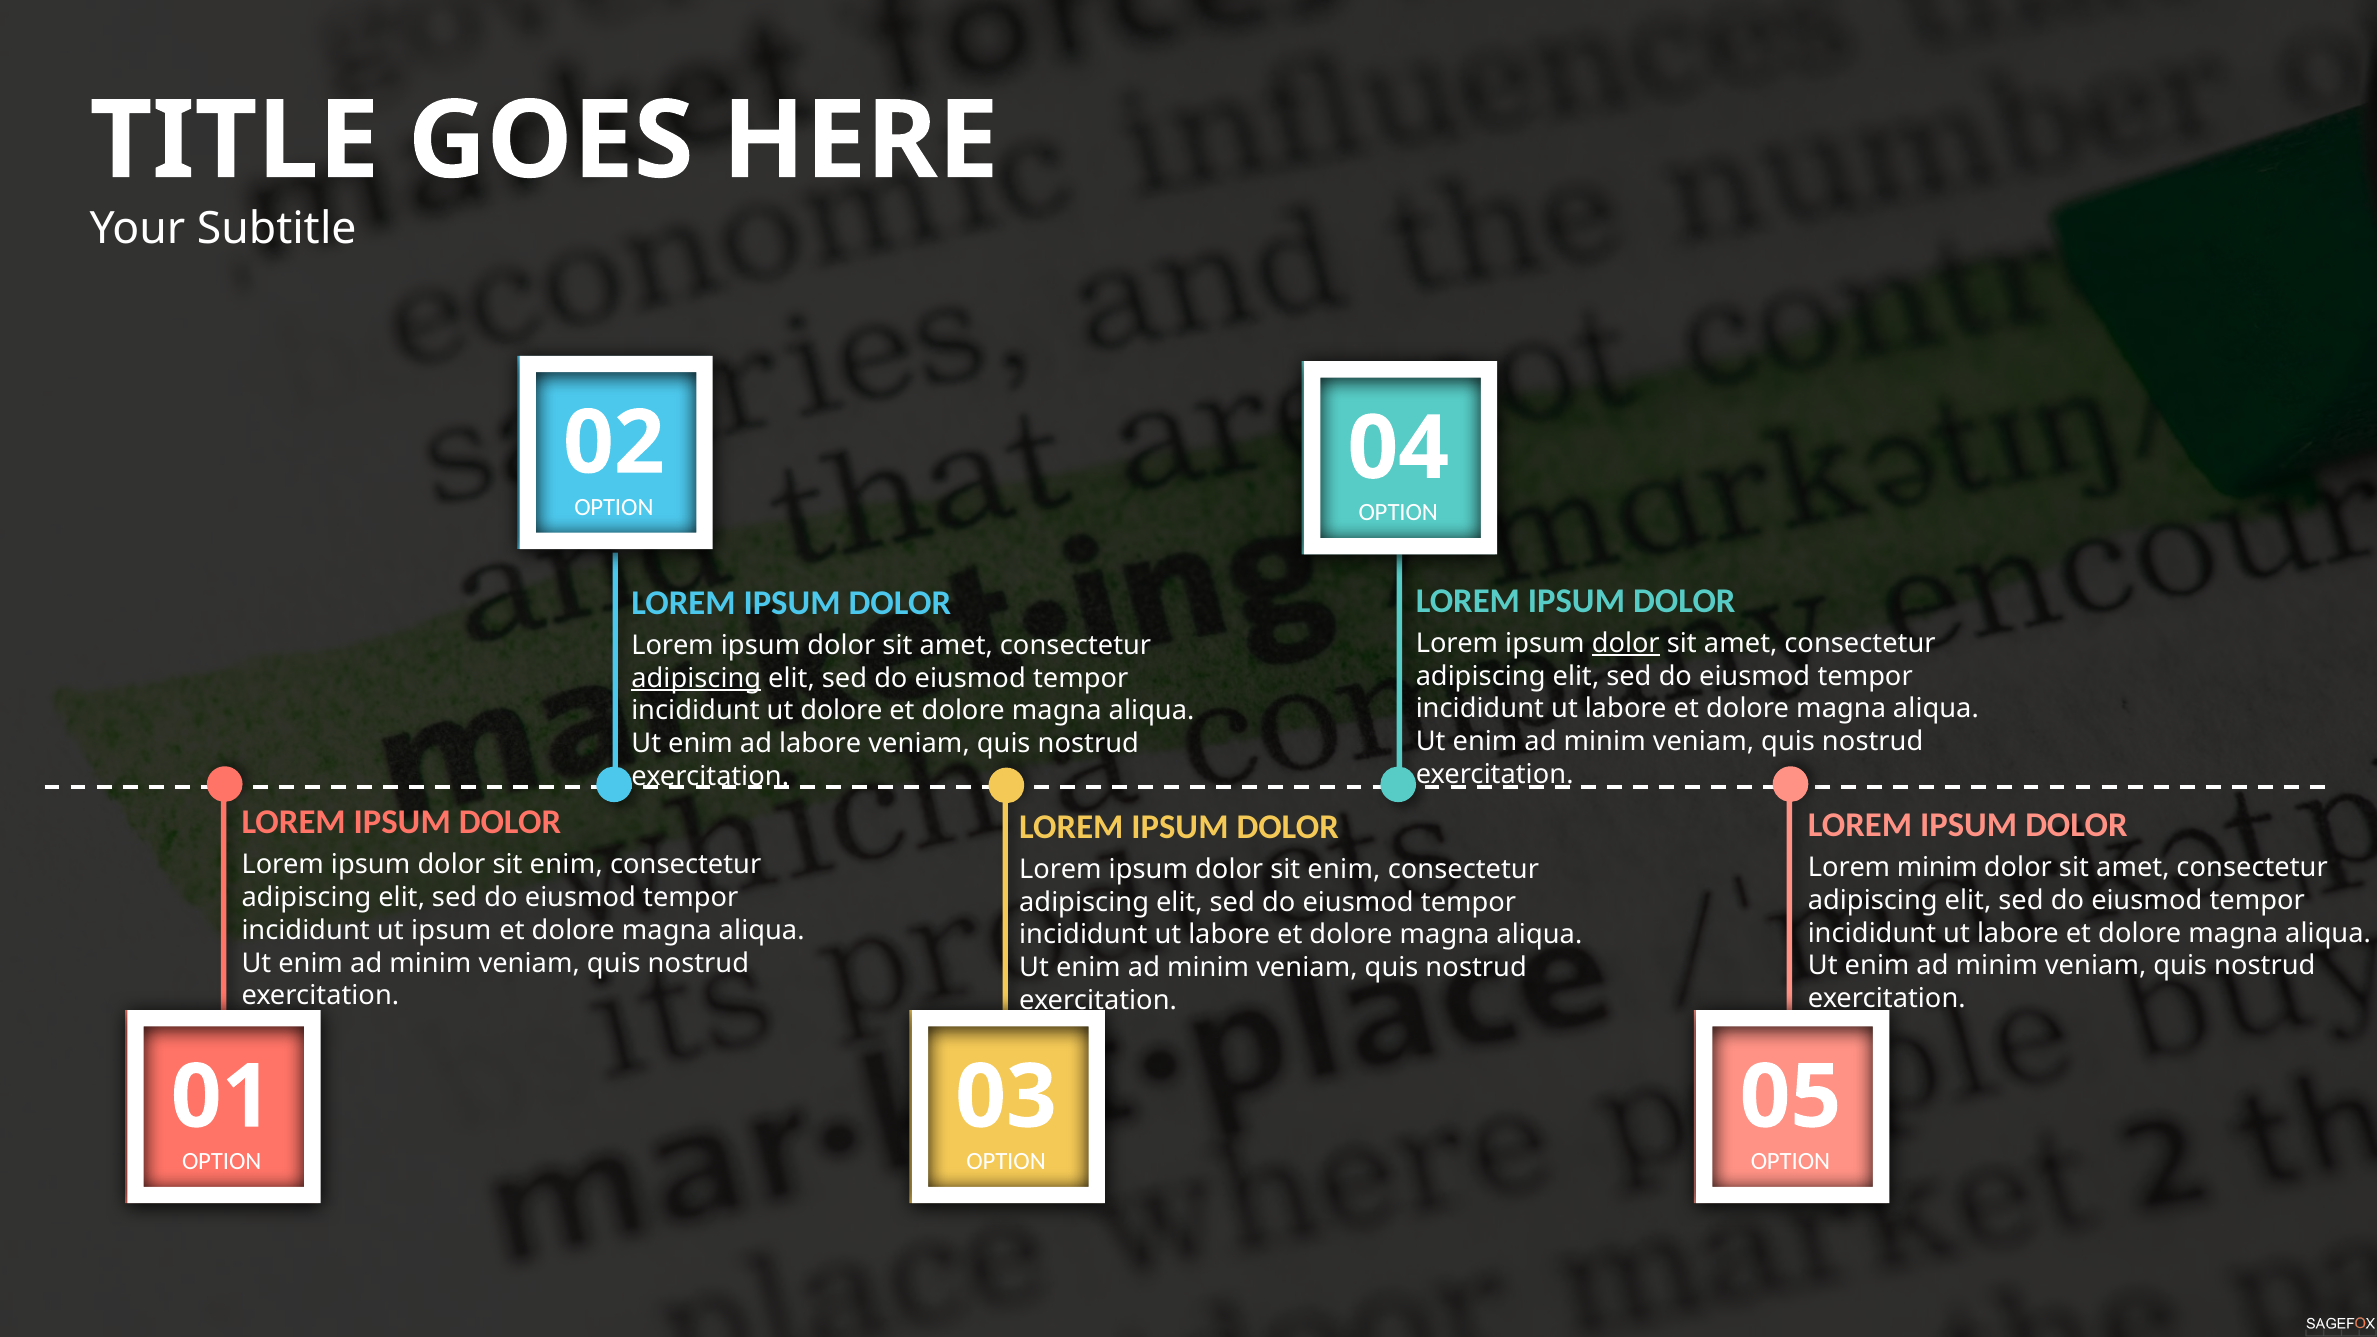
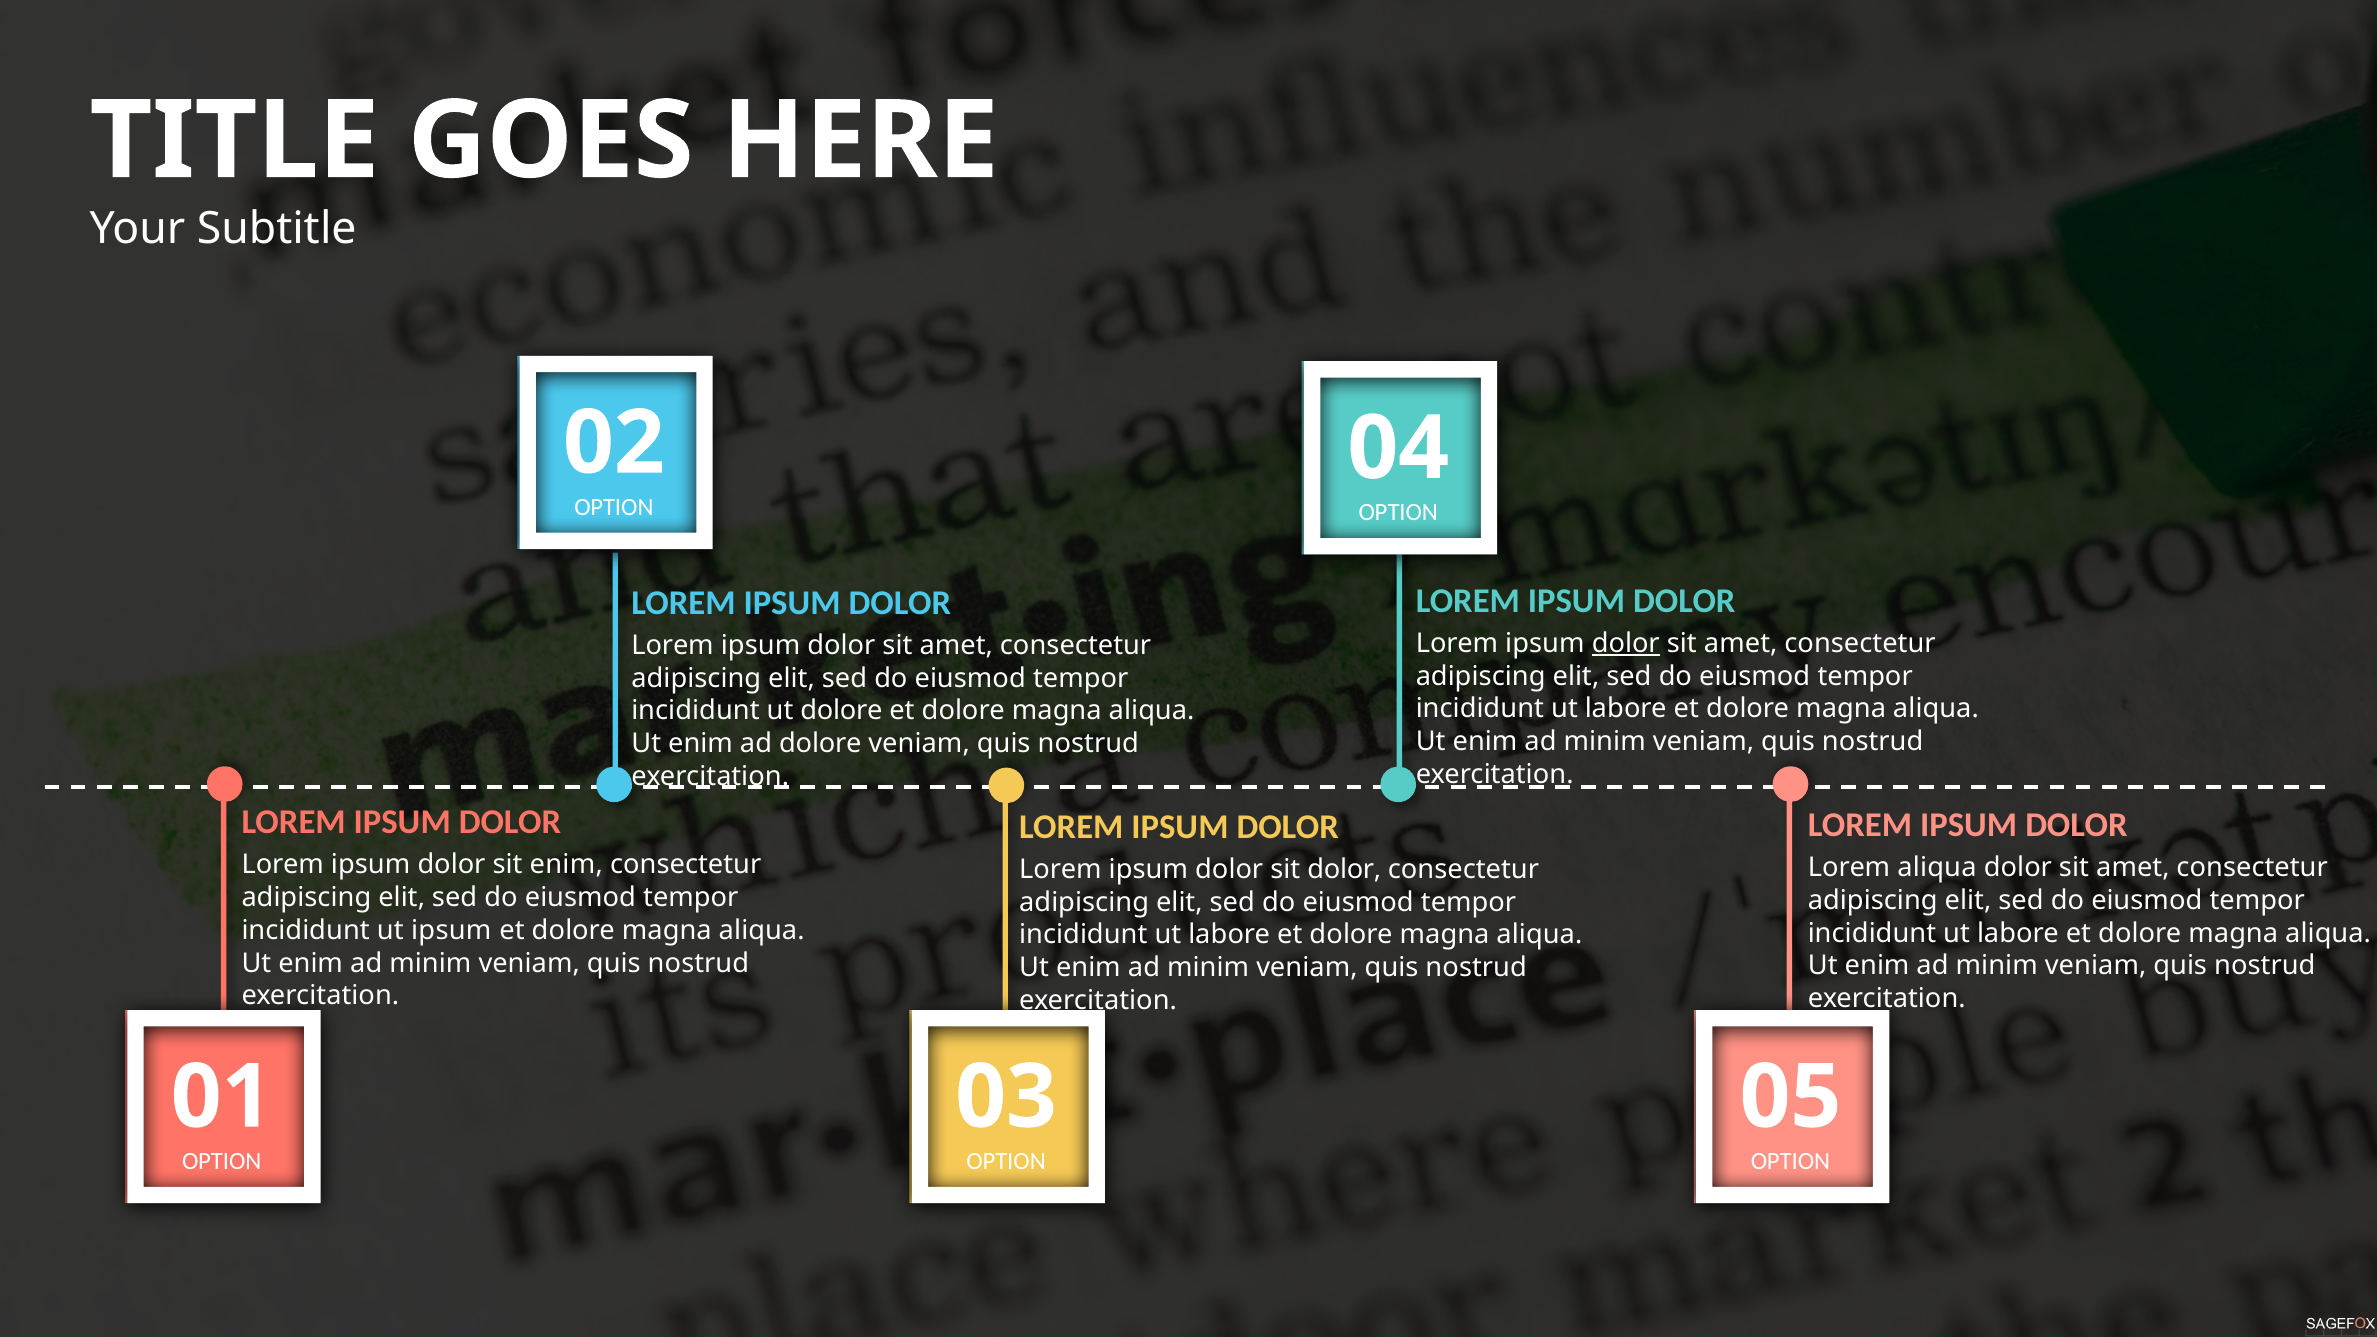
adipiscing at (696, 678) underline: present -> none
ad labore: labore -> dolore
Lorem minim: minim -> aliqua
enim at (1344, 870): enim -> dolor
